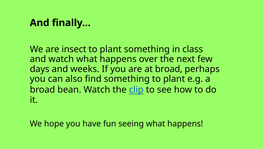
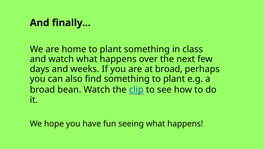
insect: insect -> home
